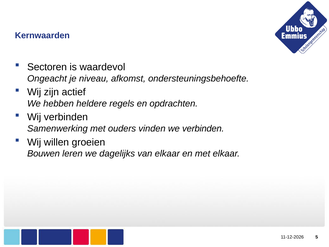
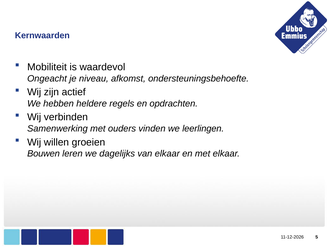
Sectoren: Sectoren -> Mobiliteit
we verbinden: verbinden -> leerlingen
